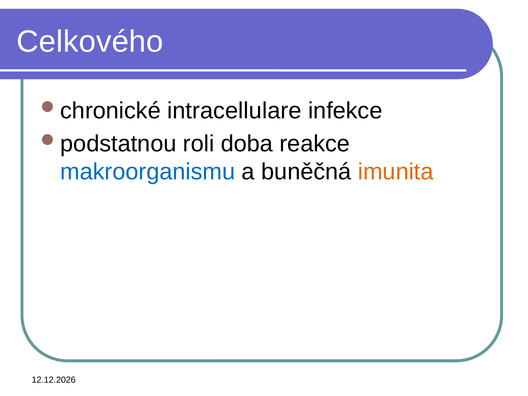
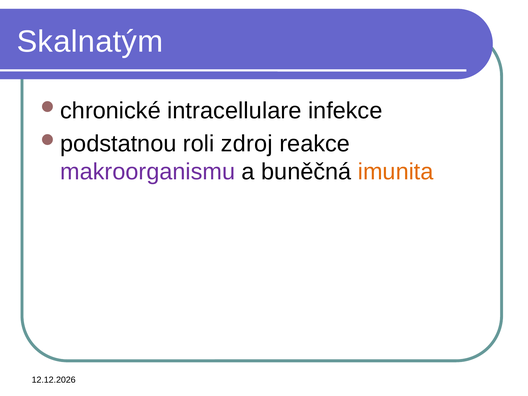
Celkového: Celkového -> Skalnatým
doba: doba -> zdroj
makroorganismu colour: blue -> purple
